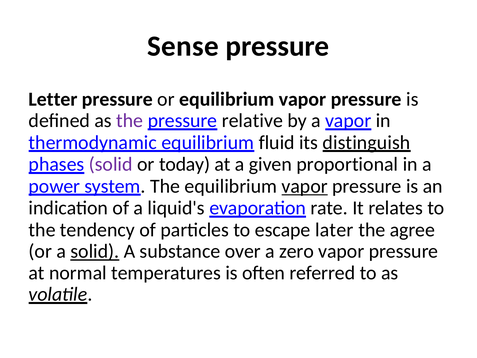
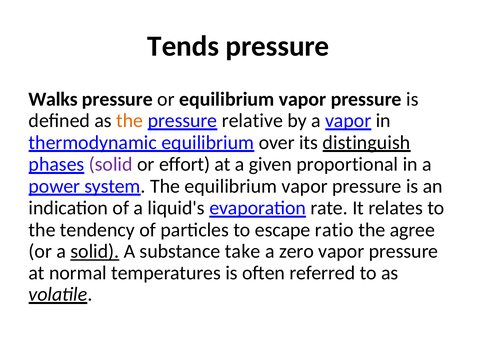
Sense: Sense -> Tends
Letter: Letter -> Walks
the at (130, 121) colour: purple -> orange
fluid: fluid -> over
today: today -> effort
vapor at (305, 186) underline: present -> none
later: later -> ratio
over: over -> take
